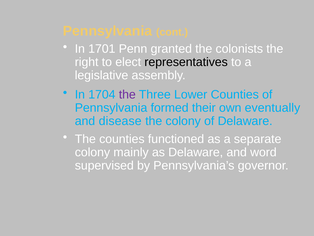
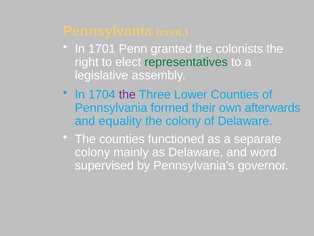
representatives colour: black -> green
eventually: eventually -> afterwards
disease: disease -> equality
